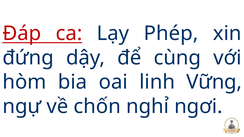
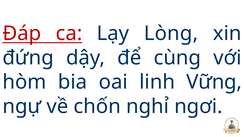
Phép: Phép -> Lòng
